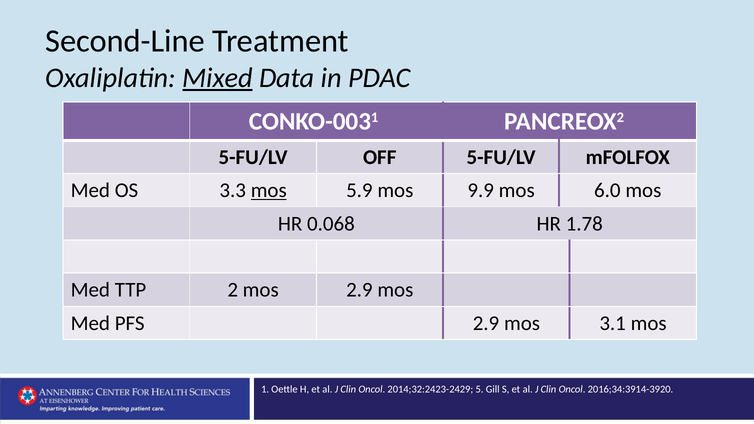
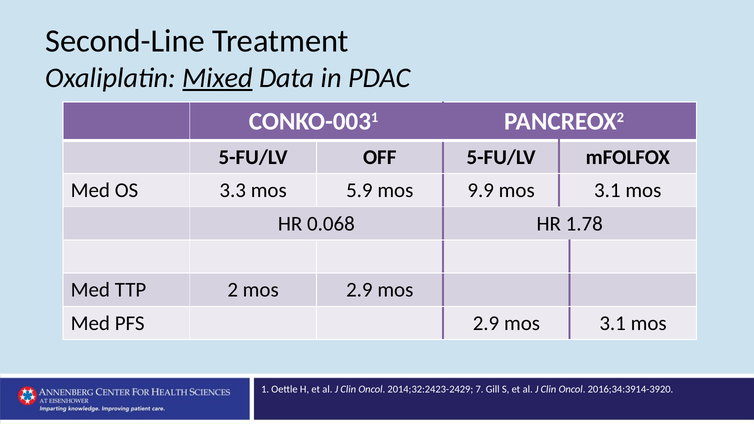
mos at (269, 190) underline: present -> none
9.9 mos 6.0: 6.0 -> 3.1
5: 5 -> 7
